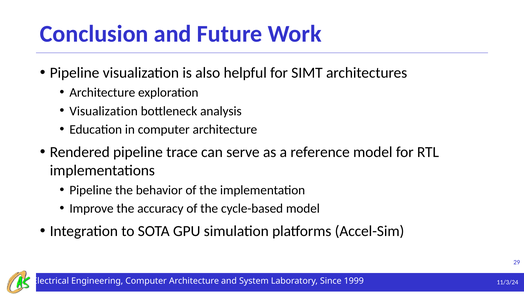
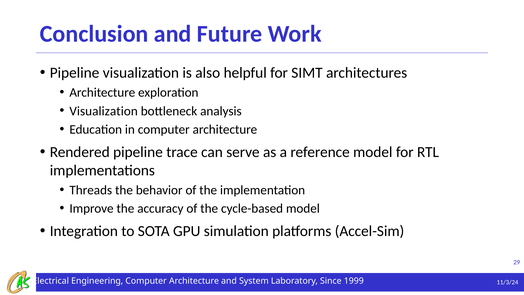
Pipeline at (91, 190): Pipeline -> Threads
